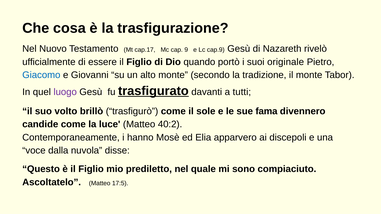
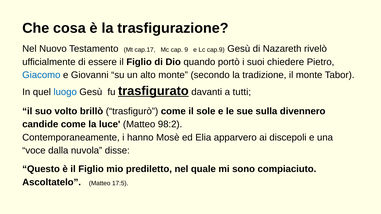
originale: originale -> chiedere
luogo colour: purple -> blue
fama: fama -> sulla
40:2: 40:2 -> 98:2
